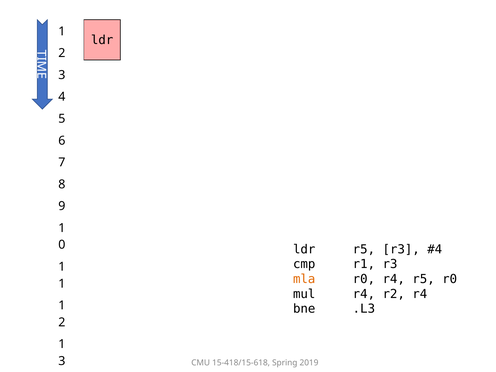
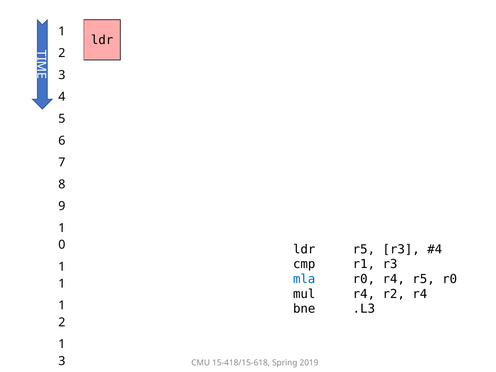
mla colour: orange -> blue
